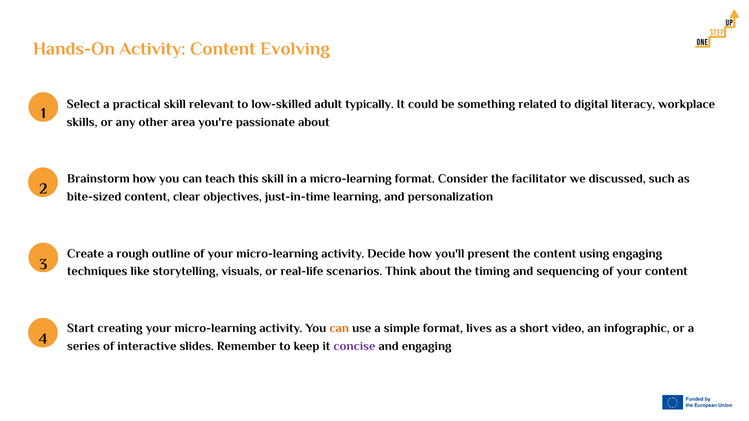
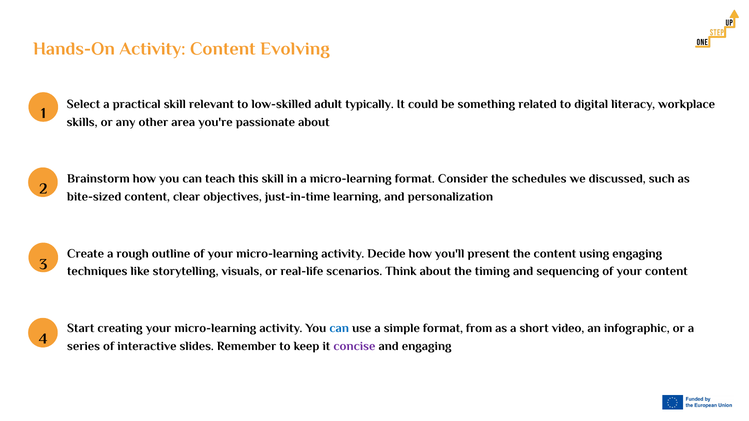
facilitator: facilitator -> schedules
can at (339, 329) colour: orange -> blue
lives: lives -> from
